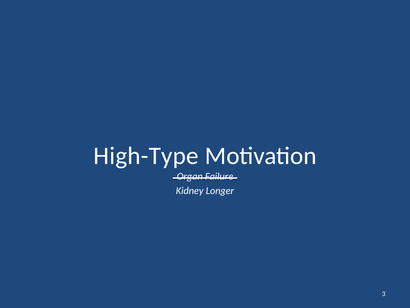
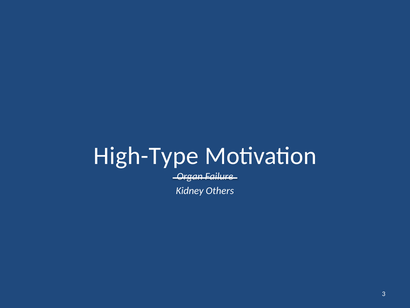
Longer: Longer -> Others
